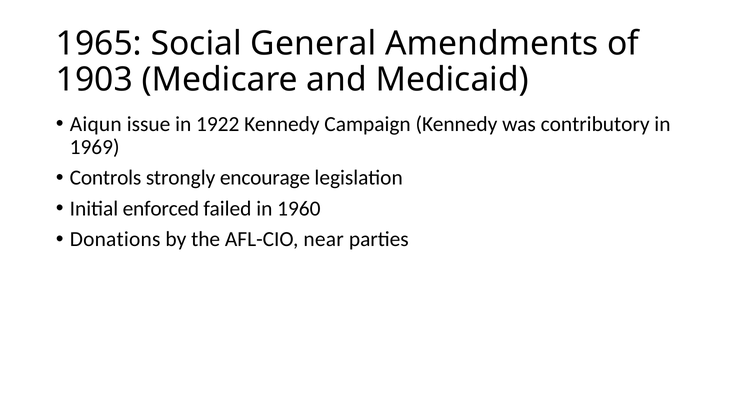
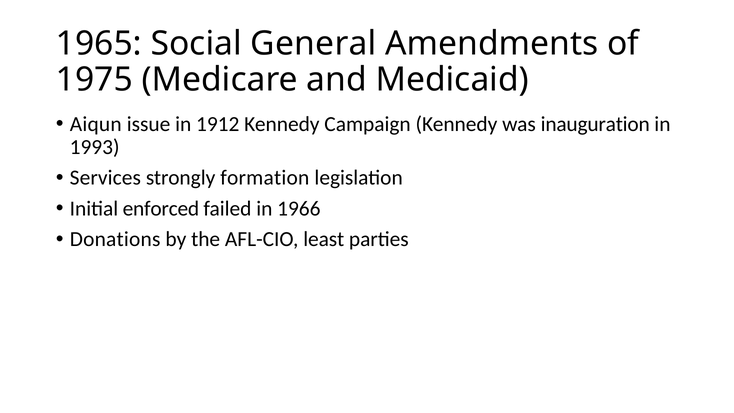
1903: 1903 -> 1975
1922: 1922 -> 1912
contributory: contributory -> inauguration
1969: 1969 -> 1993
Controls: Controls -> Services
encourage: encourage -> formation
1960: 1960 -> 1966
near: near -> least
